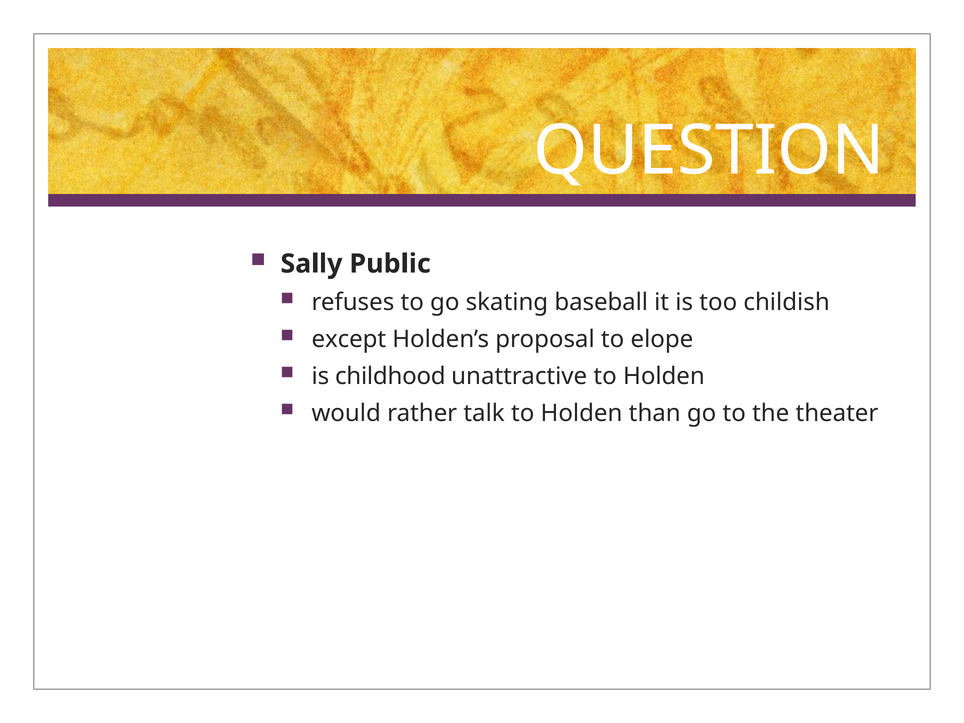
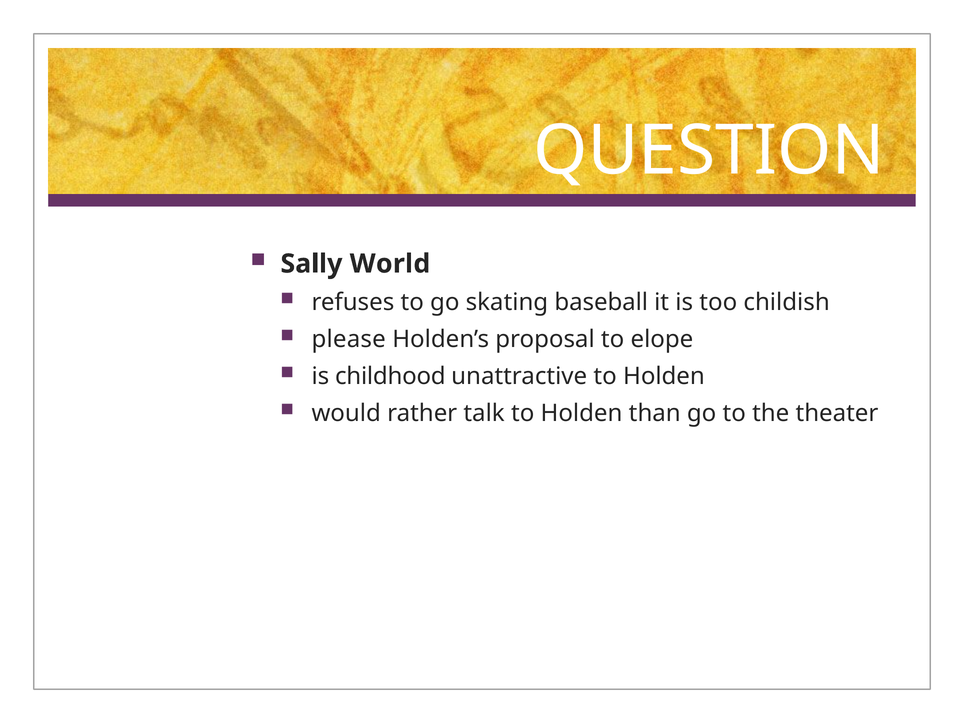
Public: Public -> World
except: except -> please
